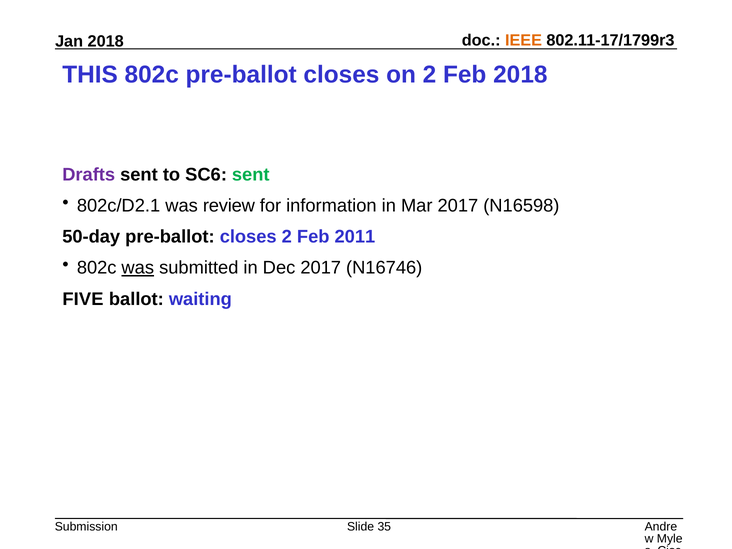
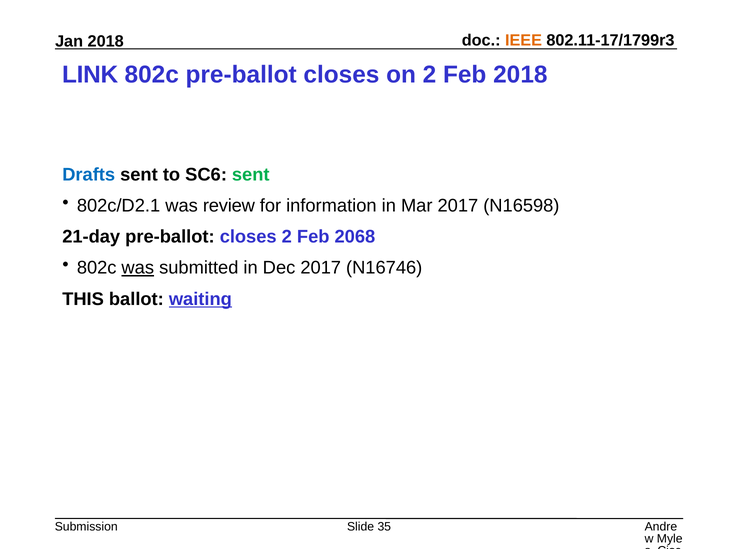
THIS: THIS -> LINK
Drafts colour: purple -> blue
50-day: 50-day -> 21-day
2011: 2011 -> 2068
FIVE: FIVE -> THIS
waiting underline: none -> present
